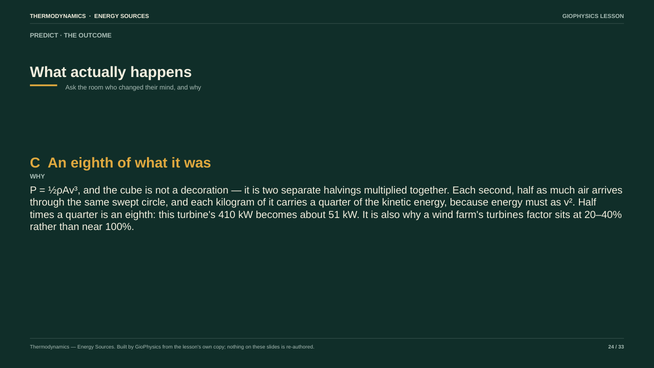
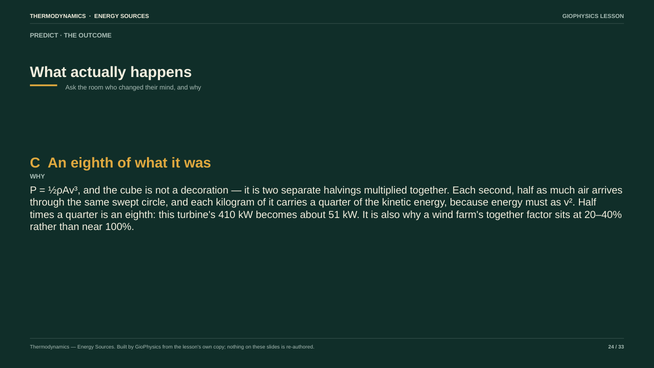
farm's turbines: turbines -> together
